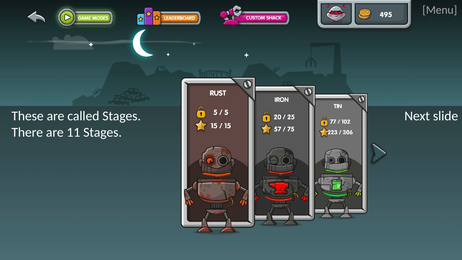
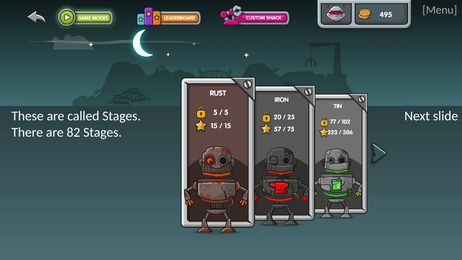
11: 11 -> 82
